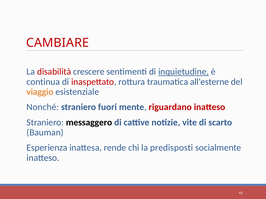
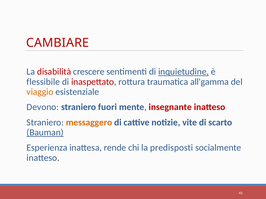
continua: continua -> flessibile
all'esterne: all'esterne -> all'gamma
Nonché: Nonché -> Devono
riguardano: riguardano -> insegnante
messaggero colour: black -> orange
Bauman underline: none -> present
